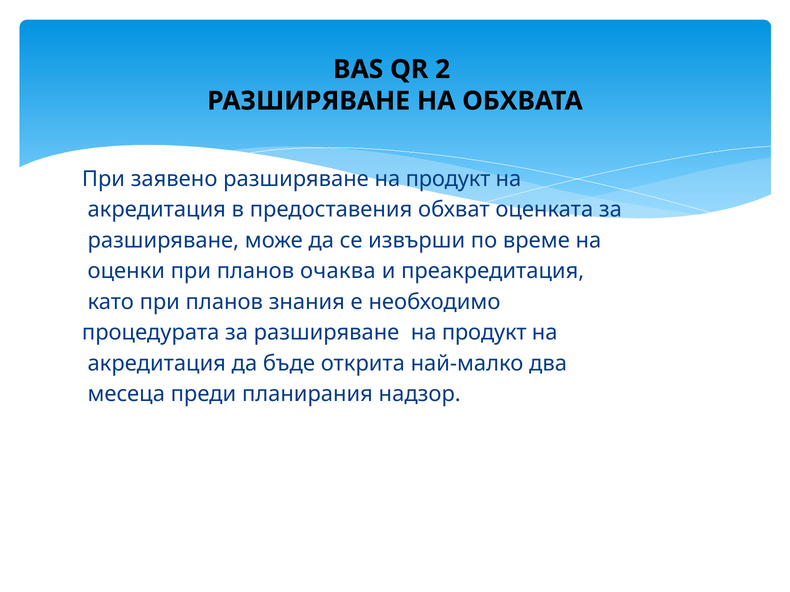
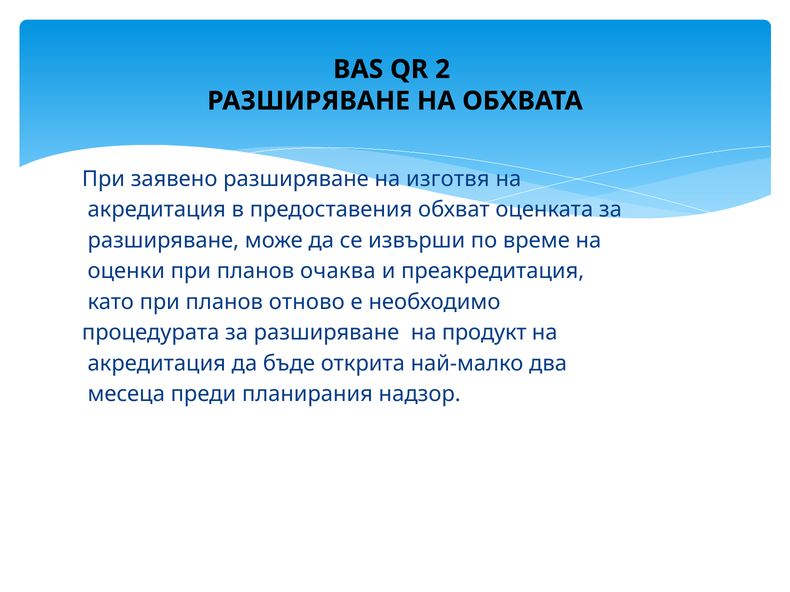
заявено разширяване на продукт: продукт -> изготвя
знания: знания -> отново
